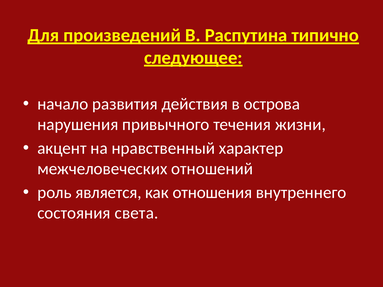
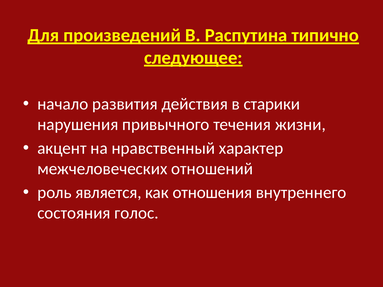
острова: острова -> старики
света: света -> голос
